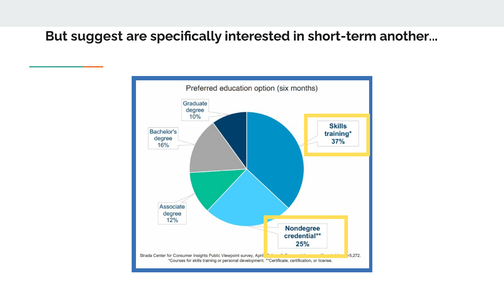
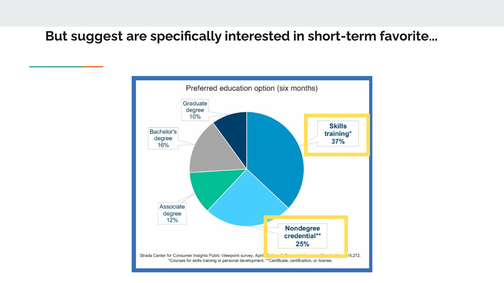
another: another -> favorite
